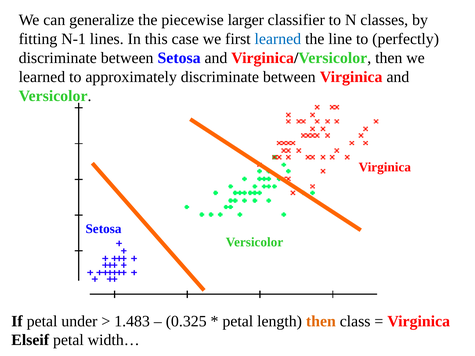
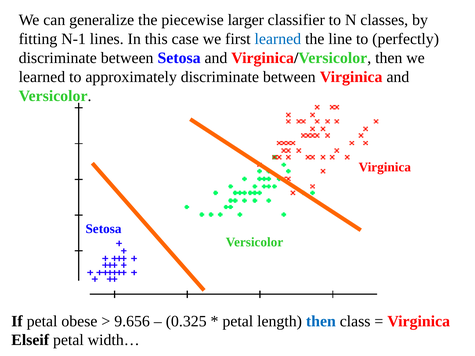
under: under -> obese
1.483: 1.483 -> 9.656
then at (321, 321) colour: orange -> blue
